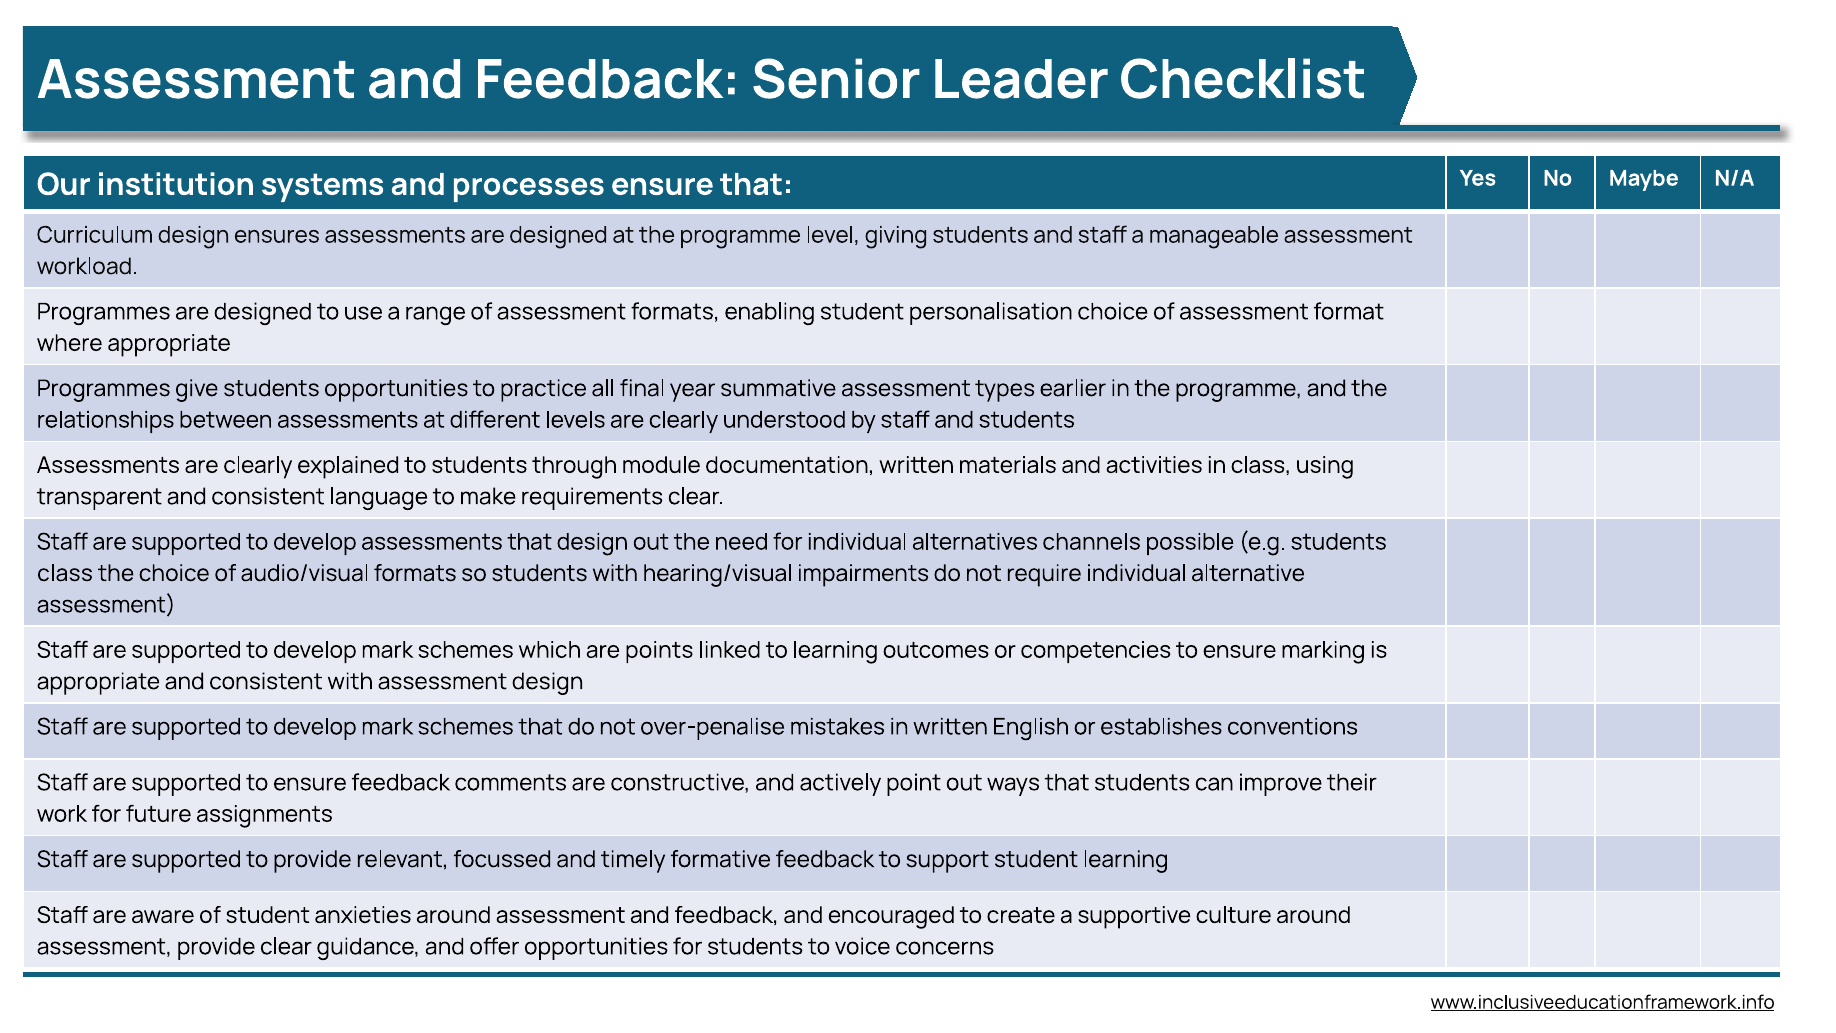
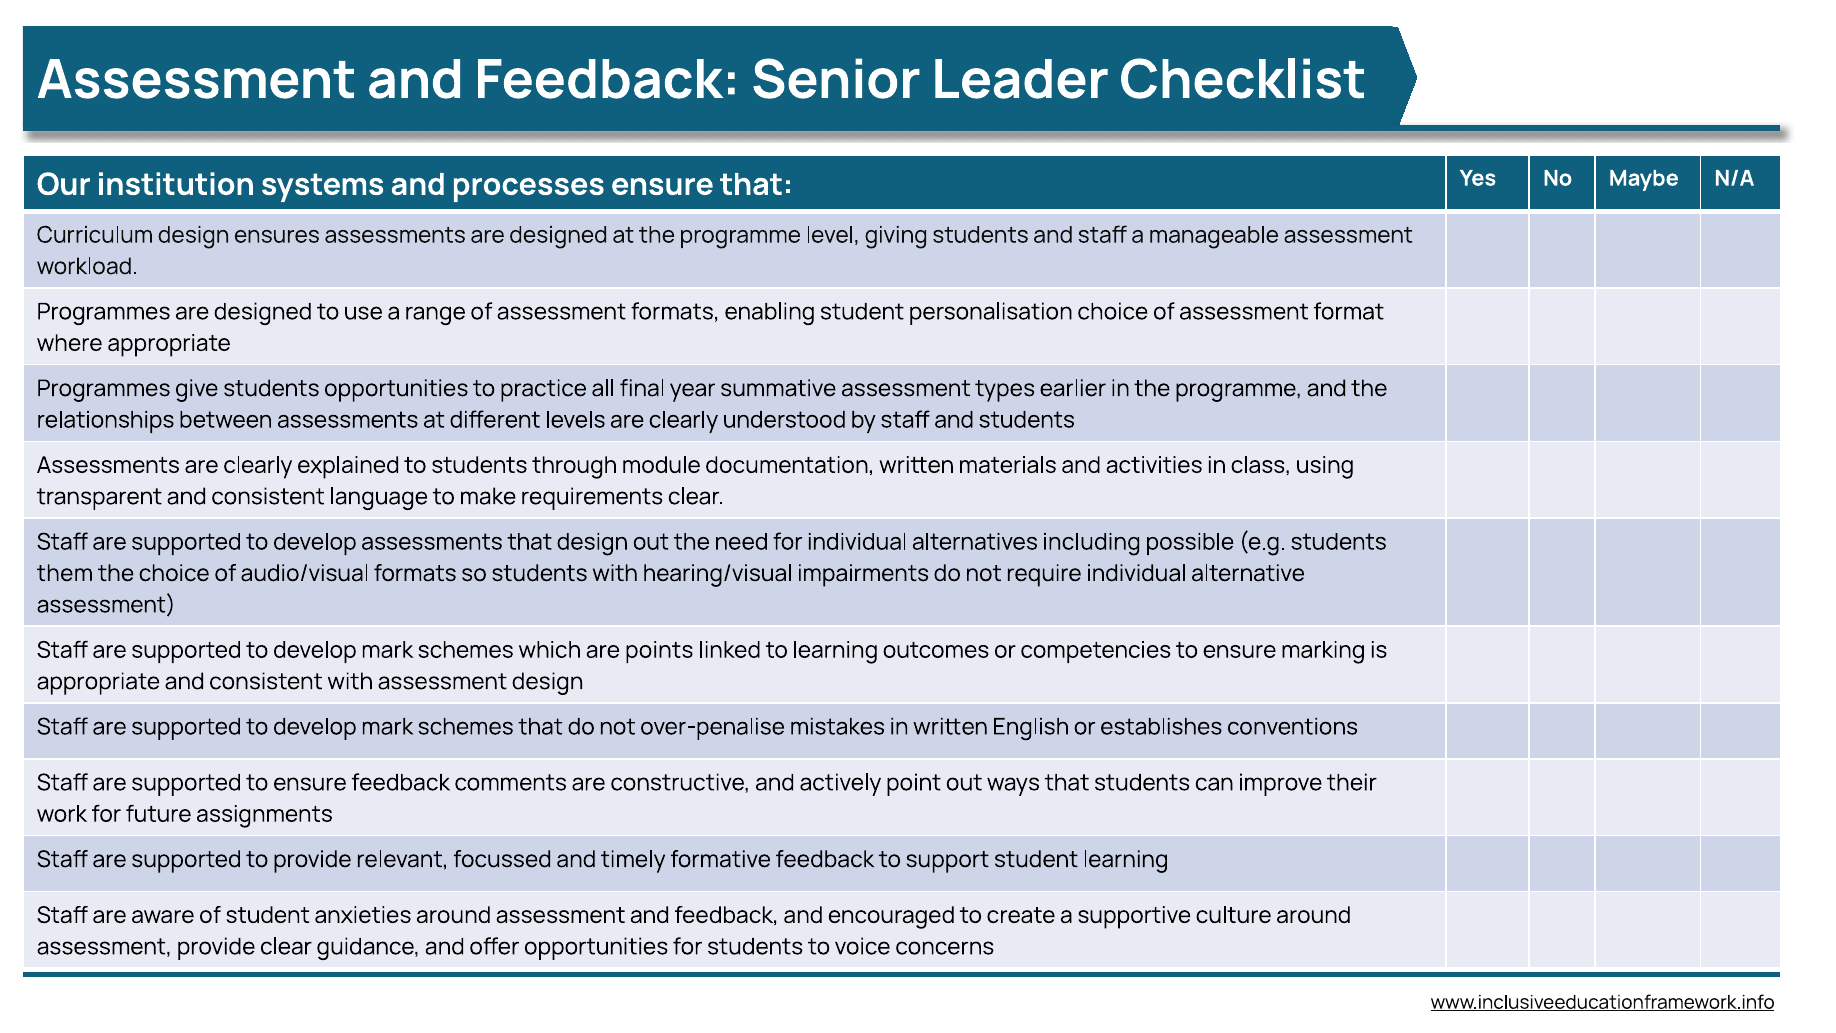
channels: channels -> including
class at (65, 573): class -> them
